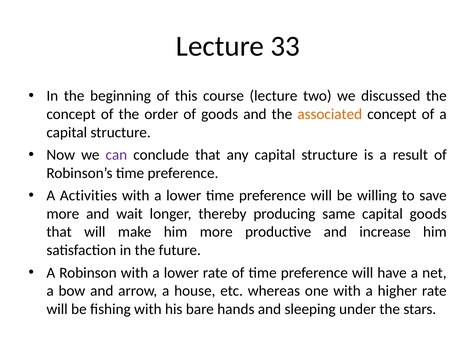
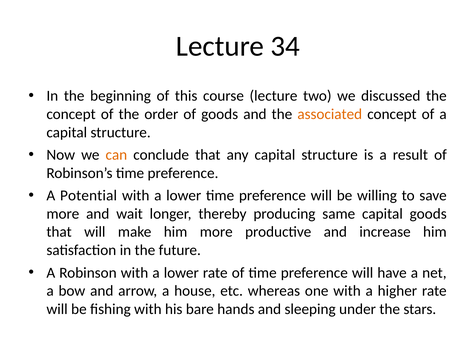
33: 33 -> 34
can colour: purple -> orange
Activities: Activities -> Potential
